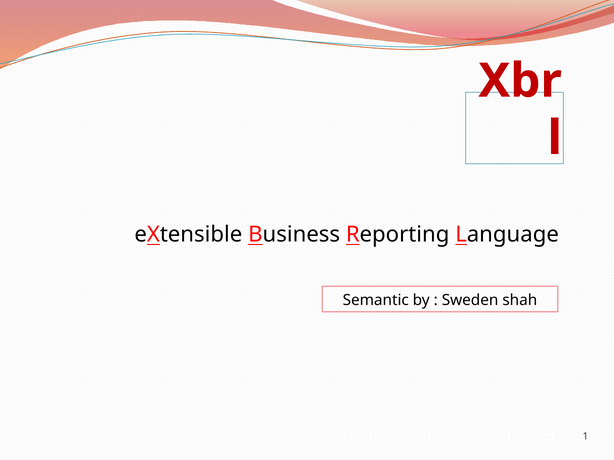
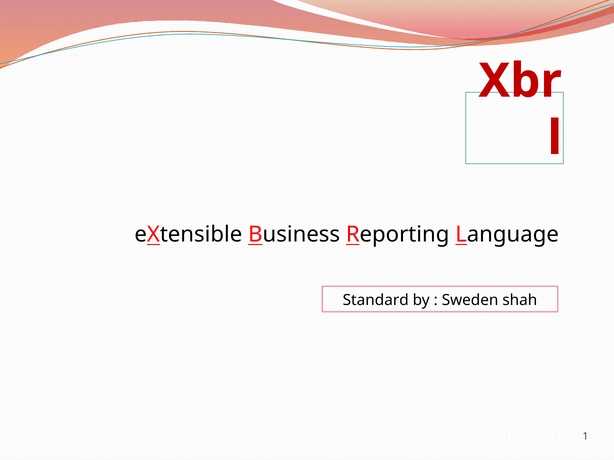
Semantic: Semantic -> Standard
